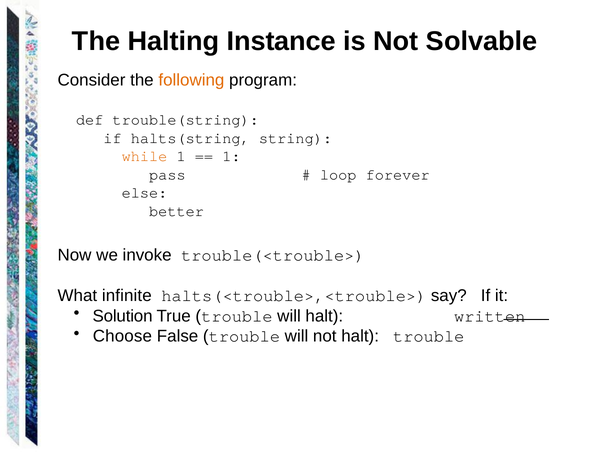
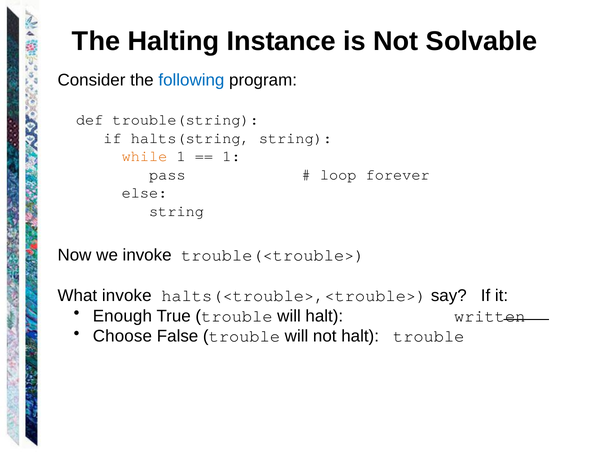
following colour: orange -> blue
better at (177, 211): better -> string
What infinite: infinite -> invoke
Solution: Solution -> Enough
